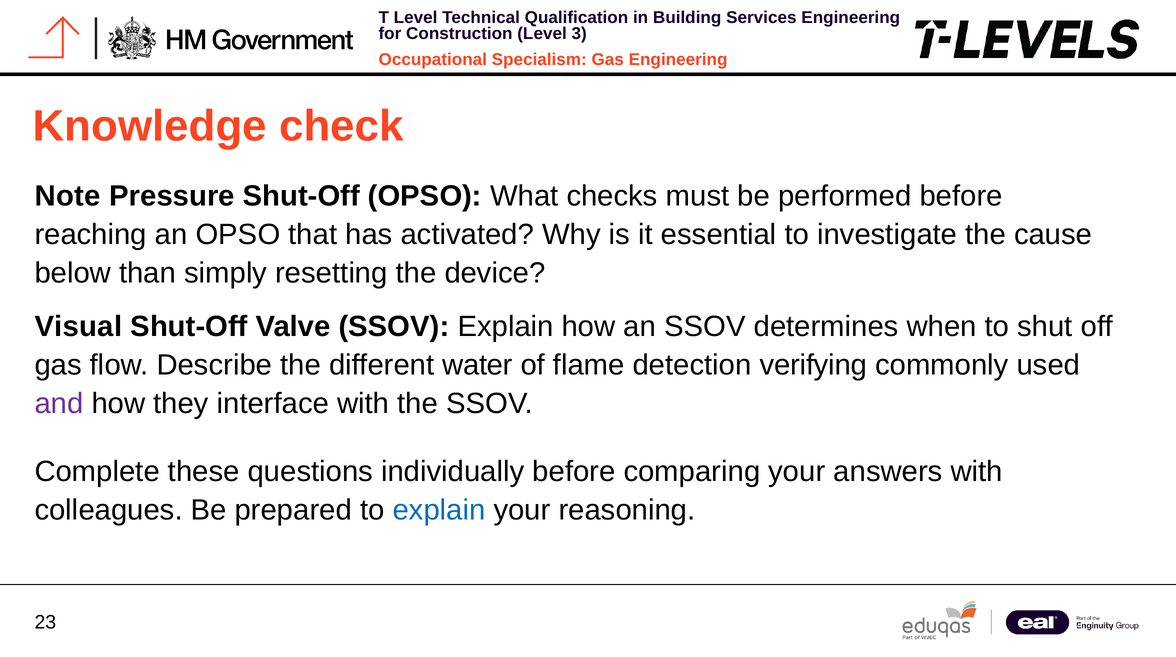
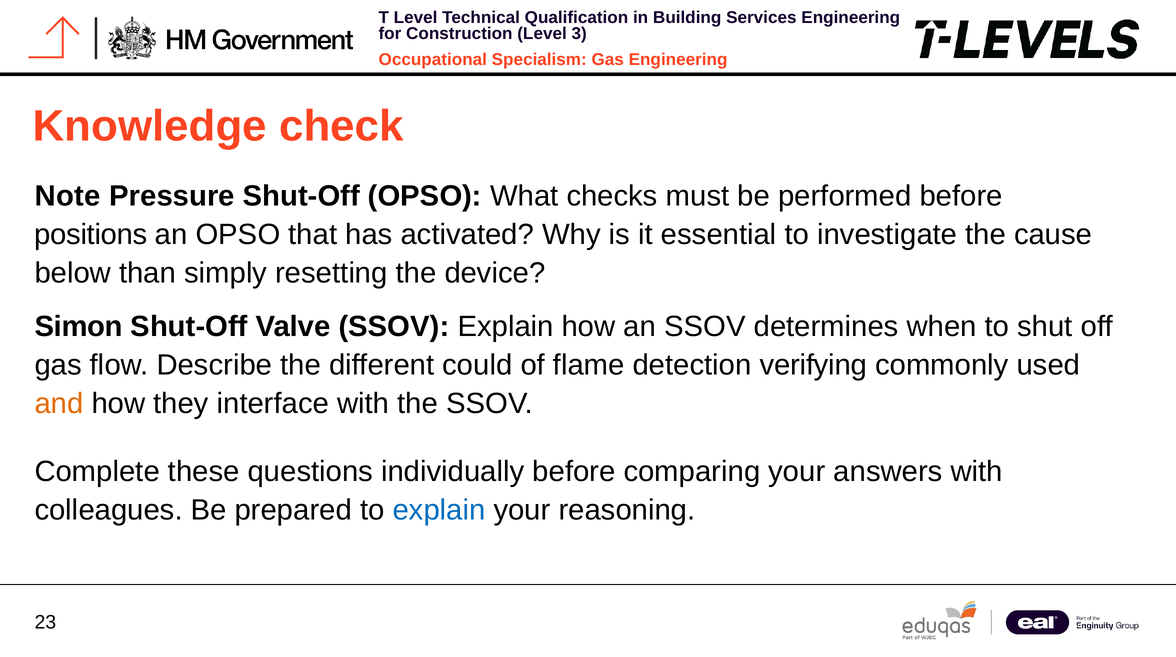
reaching: reaching -> positions
Visual: Visual -> Simon
water: water -> could
and colour: purple -> orange
